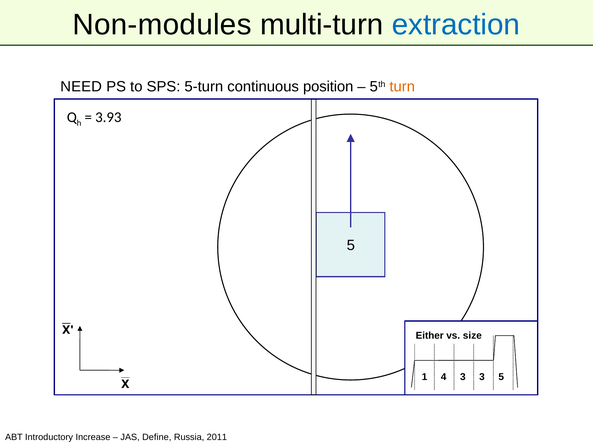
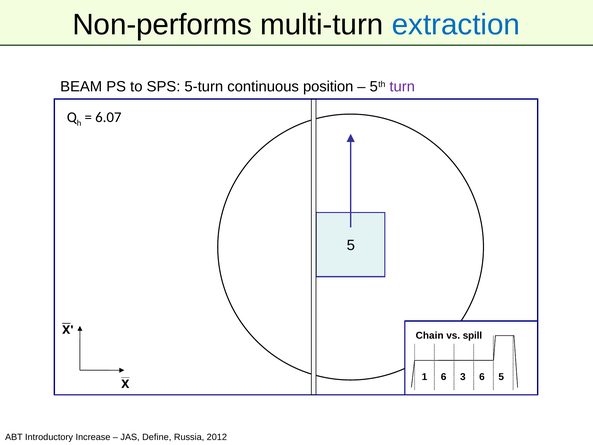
Non-modules: Non-modules -> Non-performs
NEED: NEED -> BEAM
turn colour: orange -> purple
3.93: 3.93 -> 6.07
Either: Either -> Chain
size: size -> spill
1 4: 4 -> 6
3 3: 3 -> 6
2011: 2011 -> 2012
